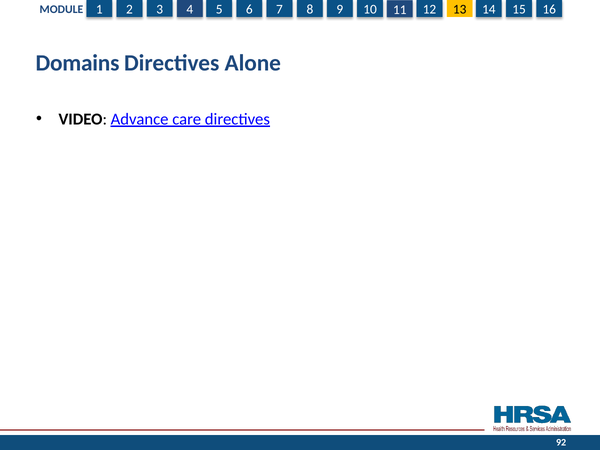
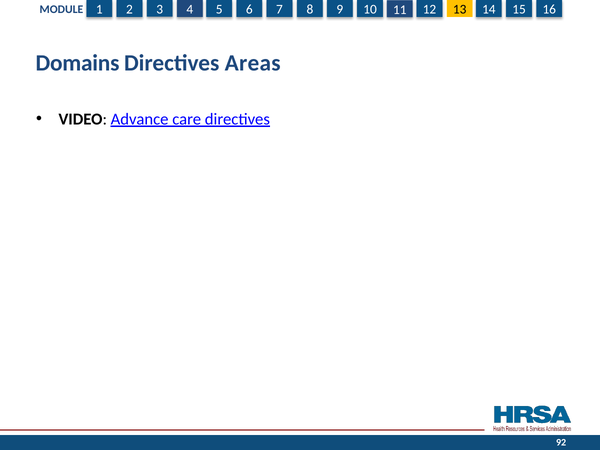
Alone: Alone -> Areas
